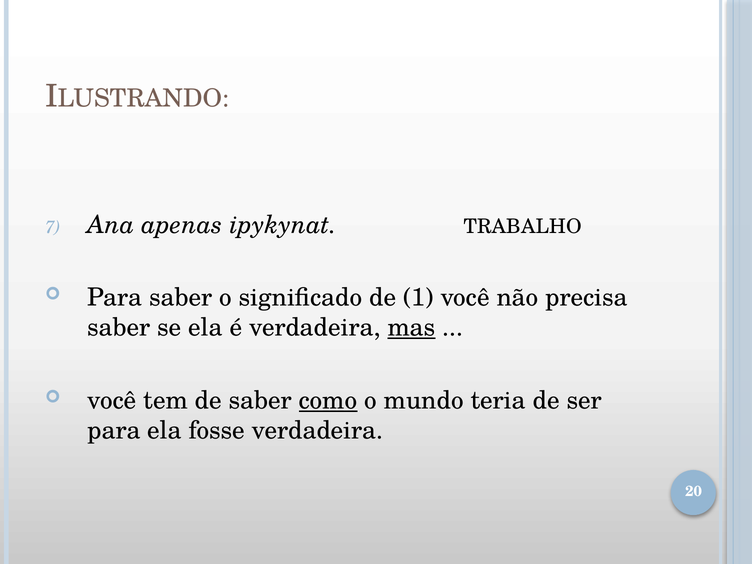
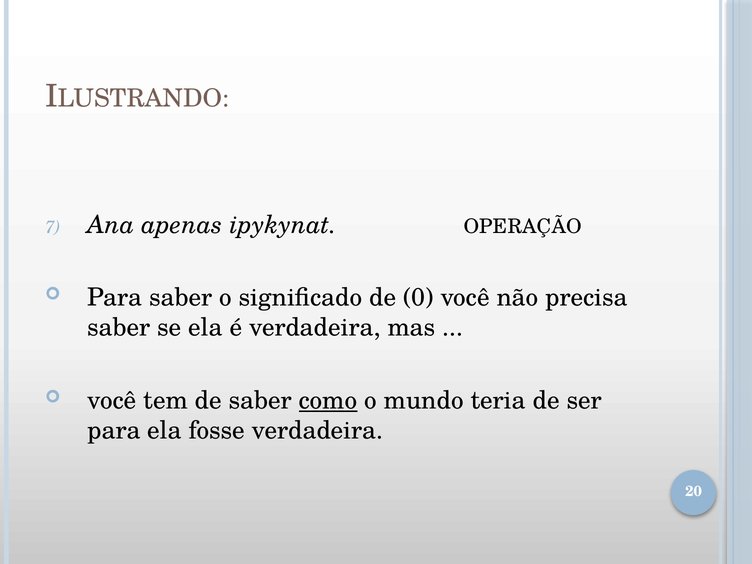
TRABALHO: TRABALHO -> OPERAÇÃO
1: 1 -> 0
mas underline: present -> none
